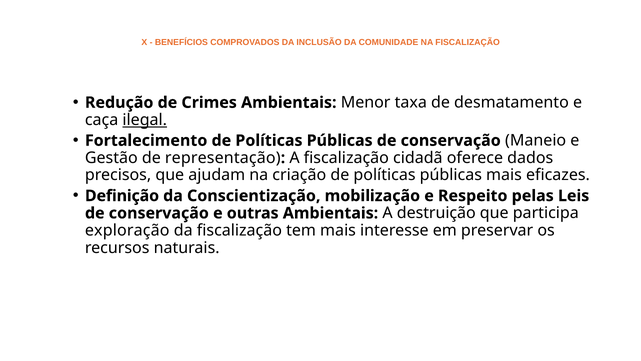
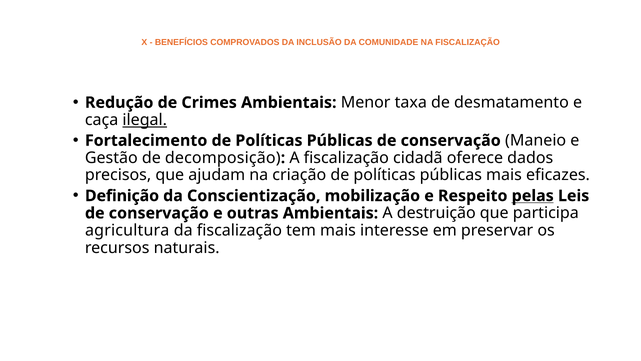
representação: representação -> decomposição
pelas underline: none -> present
exploração: exploração -> agricultura
